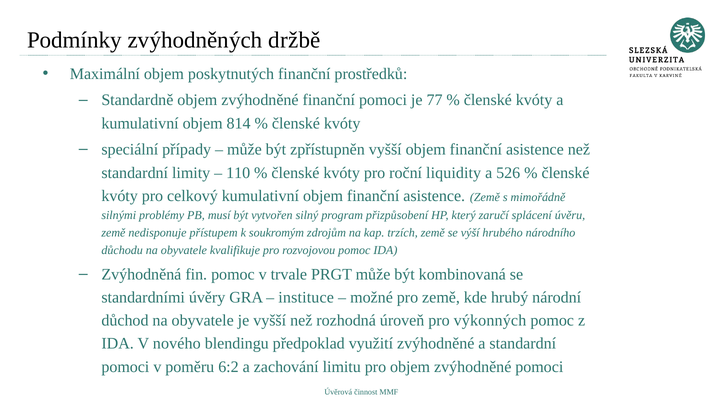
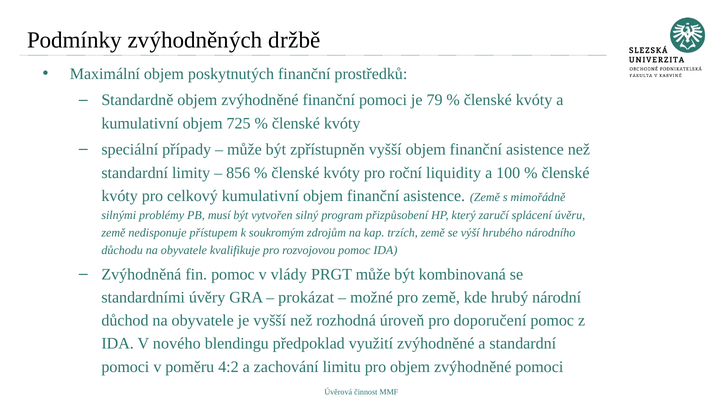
77: 77 -> 79
814: 814 -> 725
110: 110 -> 856
526: 526 -> 100
trvale: trvale -> vlády
instituce: instituce -> prokázat
výkonných: výkonných -> doporučení
6:2: 6:2 -> 4:2
